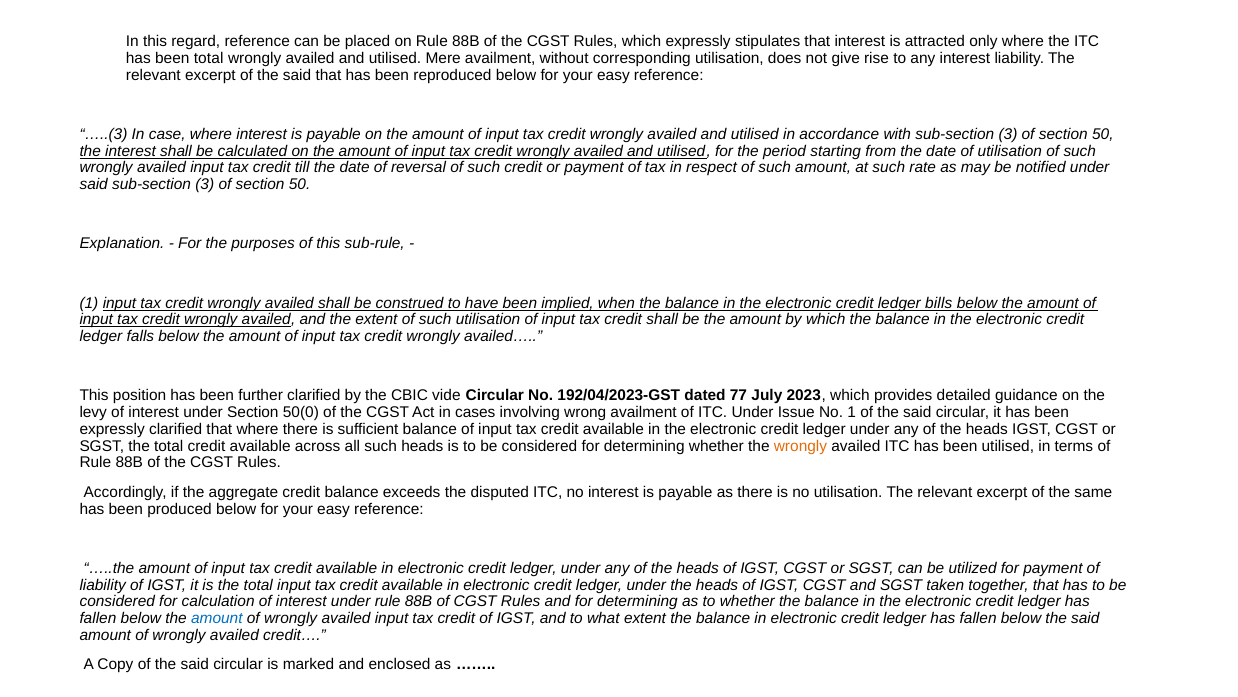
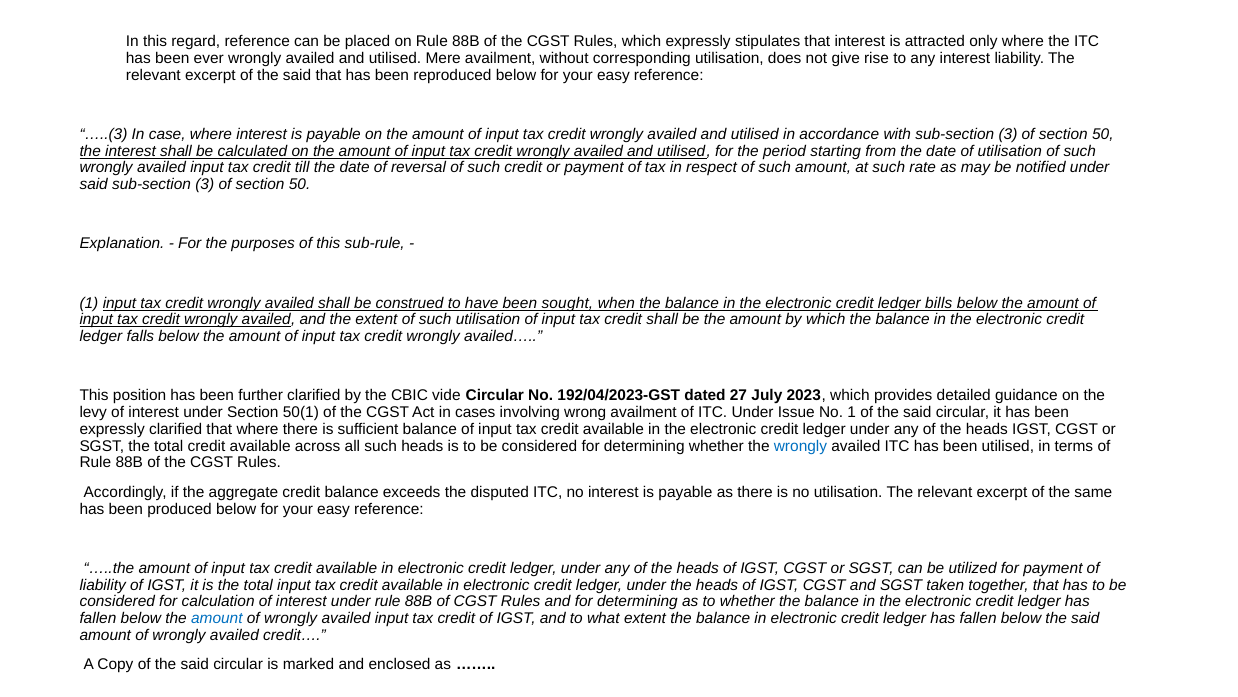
been total: total -> ever
implied: implied -> sought
77: 77 -> 27
50(0: 50(0 -> 50(1
wrongly at (800, 446) colour: orange -> blue
